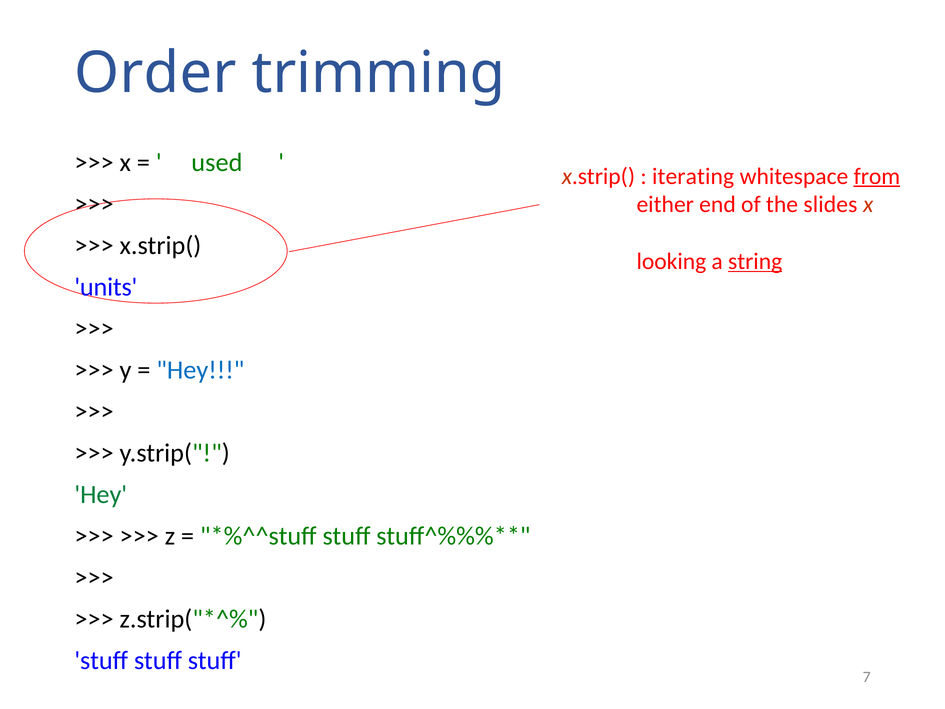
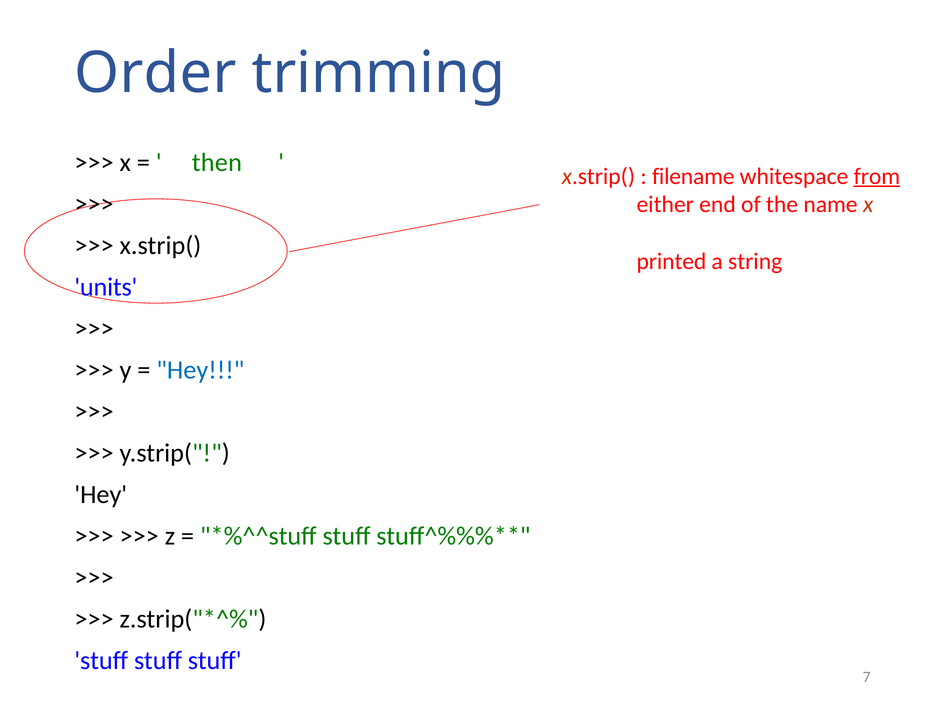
used: used -> then
iterating: iterating -> filename
slides: slides -> name
looking: looking -> printed
string underline: present -> none
Hey at (101, 494) colour: green -> black
